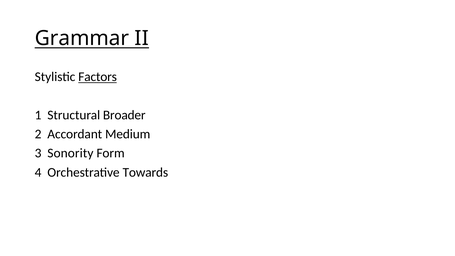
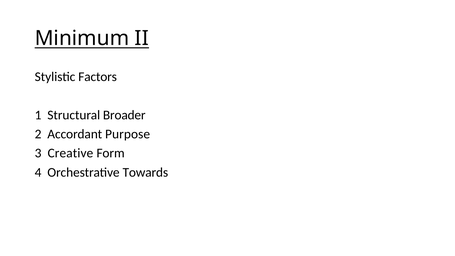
Grammar: Grammar -> Minimum
Factors underline: present -> none
Medium: Medium -> Purpose
Sonority: Sonority -> Creative
